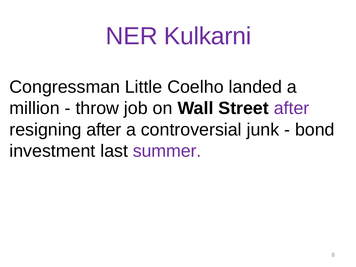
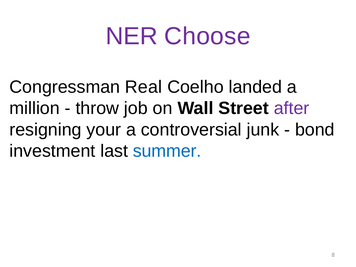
Kulkarni: Kulkarni -> Choose
Little: Little -> Real
resigning after: after -> your
summer colour: purple -> blue
